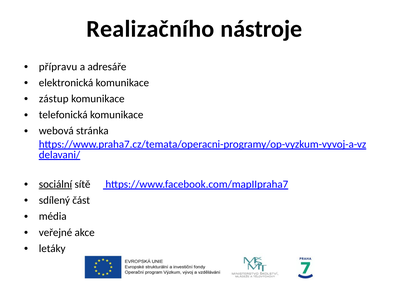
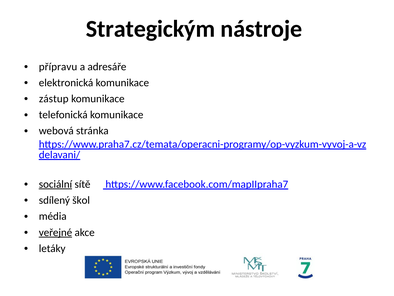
Realizačního: Realizačního -> Strategickým
část: část -> škol
veřejné underline: none -> present
